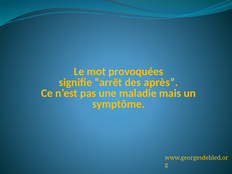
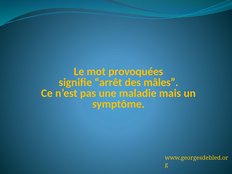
après: après -> mâles
